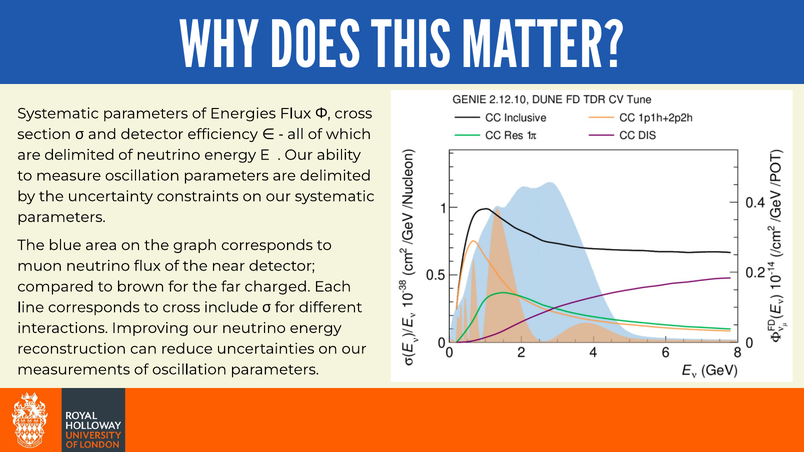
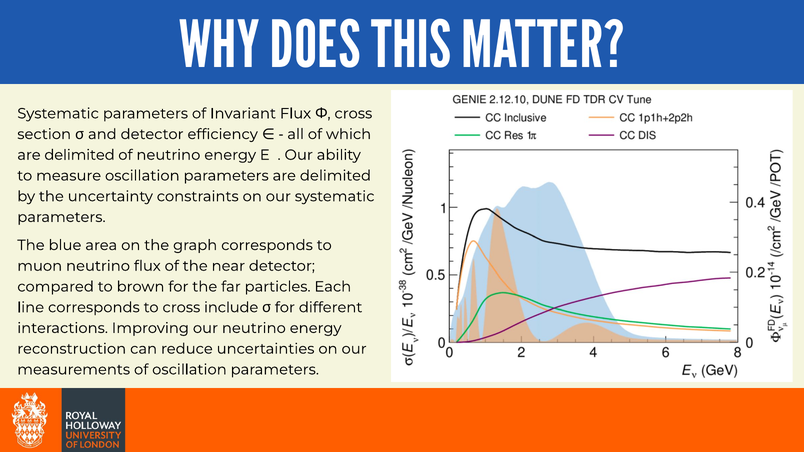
Energies: Energies -> Invariant
charged: charged -> particles
